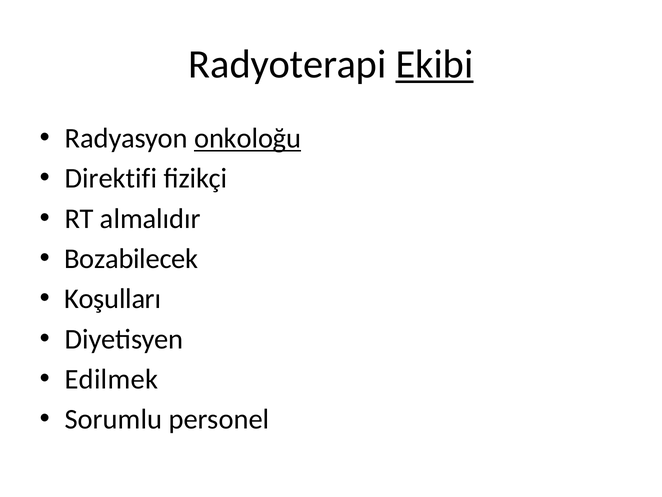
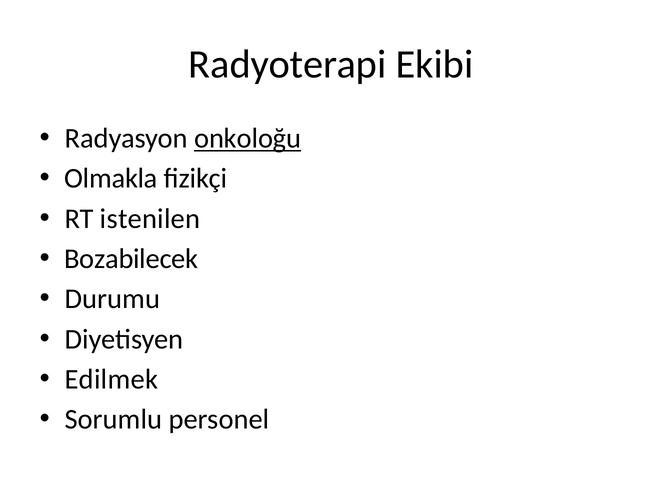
Ekibi underline: present -> none
Direktifi: Direktifi -> Olmakla
almalıdır: almalıdır -> istenilen
Koşulları: Koşulları -> Durumu
